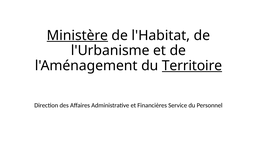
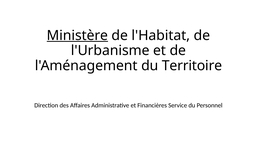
Territoire underline: present -> none
